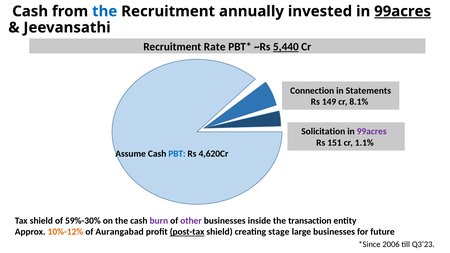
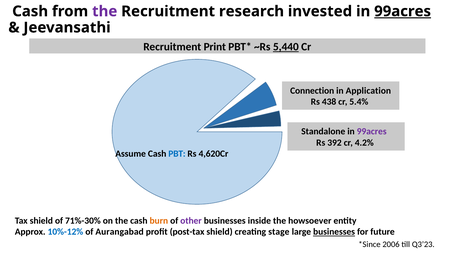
the at (105, 11) colour: blue -> purple
annually: annually -> research
Rate: Rate -> Print
Statements: Statements -> Application
149: 149 -> 438
8.1%: 8.1% -> 5.4%
Solicitation: Solicitation -> Standalone
151: 151 -> 392
1.1%: 1.1% -> 4.2%
59%-30%: 59%-30% -> 71%-30%
burn colour: purple -> orange
transaction: transaction -> howsoever
10%-12% colour: orange -> blue
post-tax underline: present -> none
businesses at (334, 232) underline: none -> present
